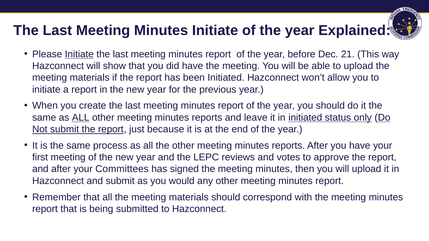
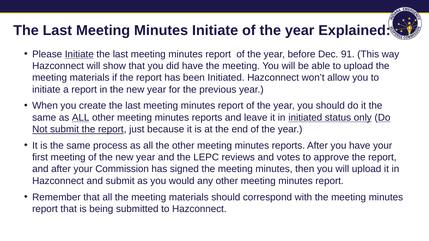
21: 21 -> 91
Committees: Committees -> Commission
